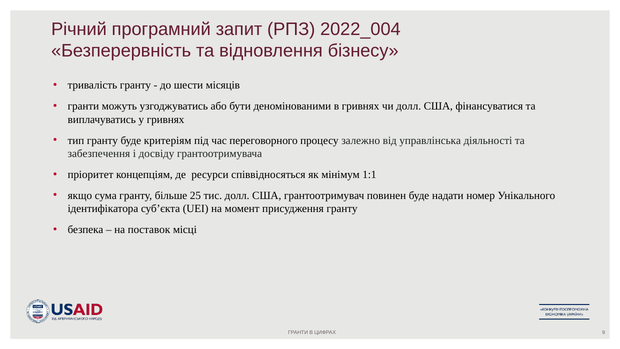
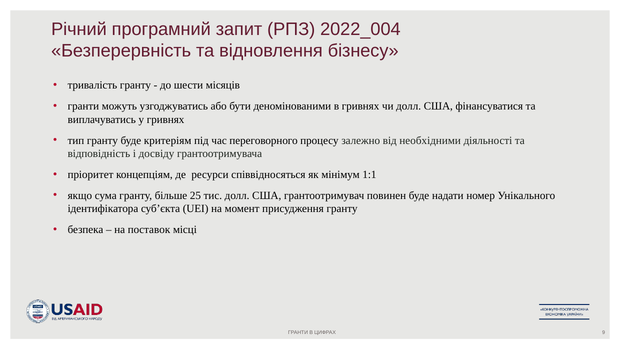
управлінська: управлінська -> необхідними
забезпечення: забезпечення -> відповідність
